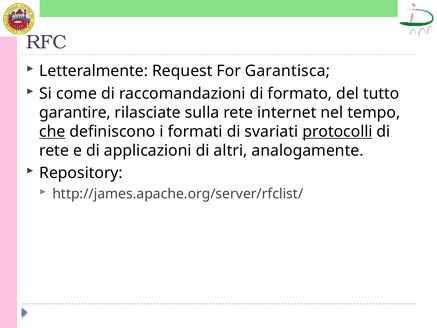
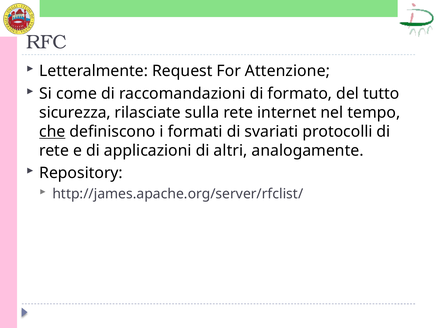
Garantisca: Garantisca -> Attenzione
garantire: garantire -> sicurezza
protocolli underline: present -> none
